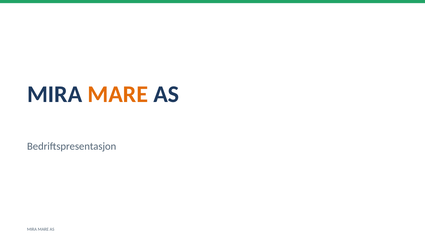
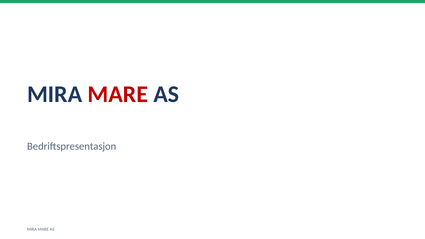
MARE at (118, 94) colour: orange -> red
